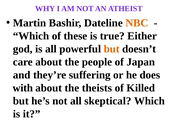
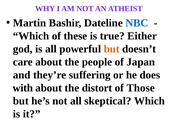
NBC colour: orange -> blue
theists: theists -> distort
Killed: Killed -> Those
